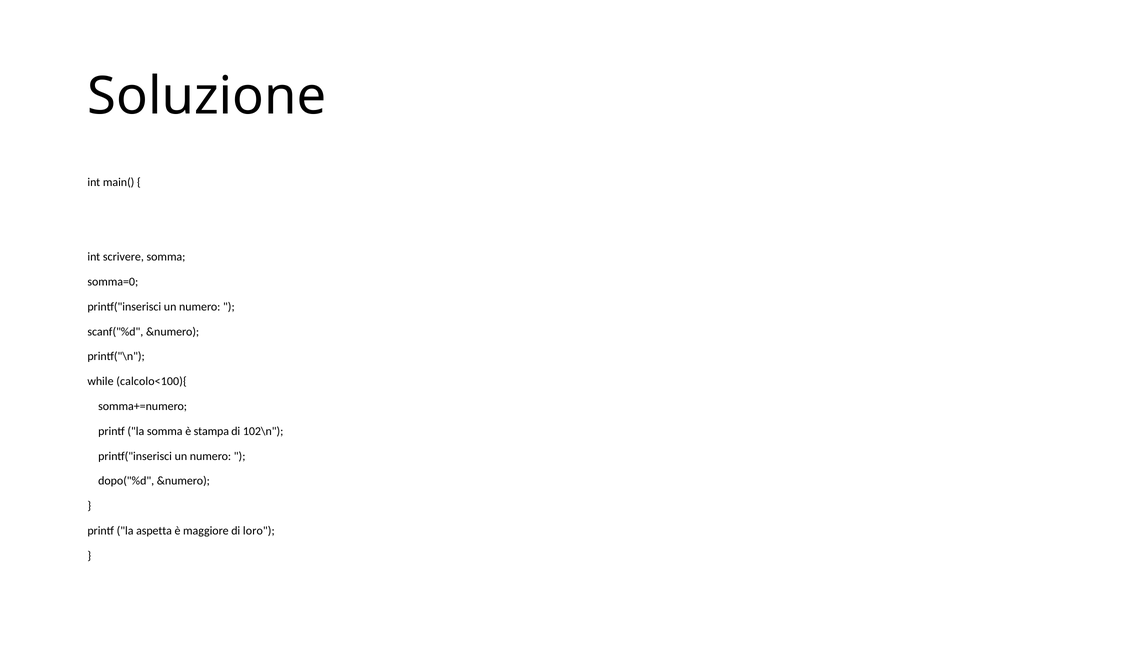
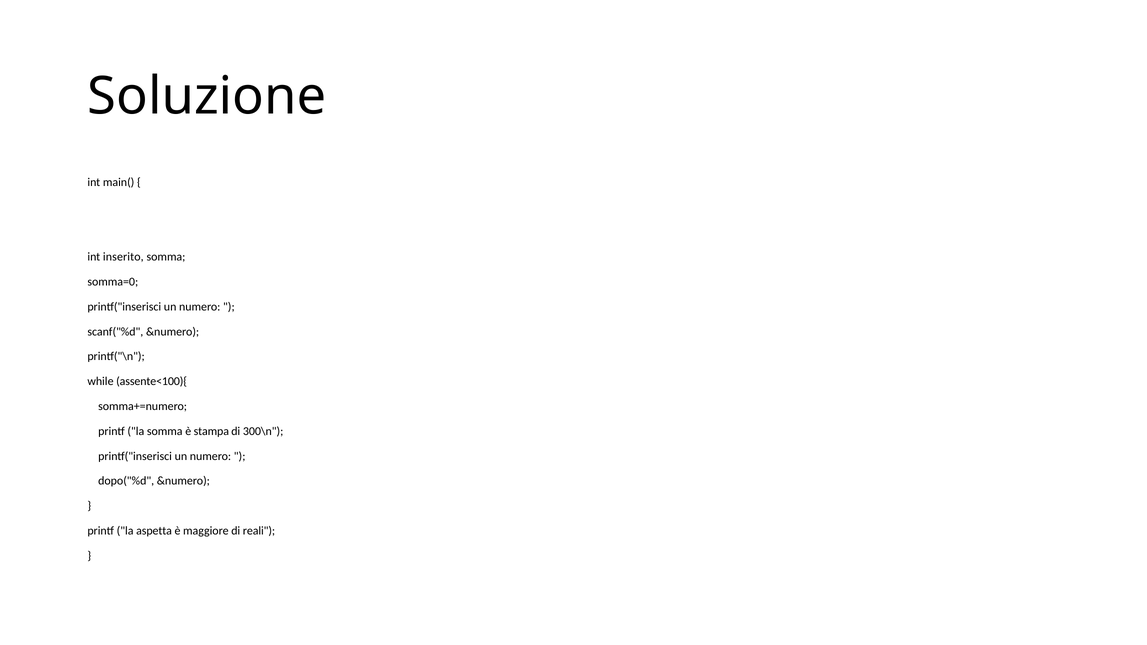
scrivere: scrivere -> inserito
calcolo<100){: calcolo<100){ -> assente<100){
102\n: 102\n -> 300\n
loro: loro -> reali
